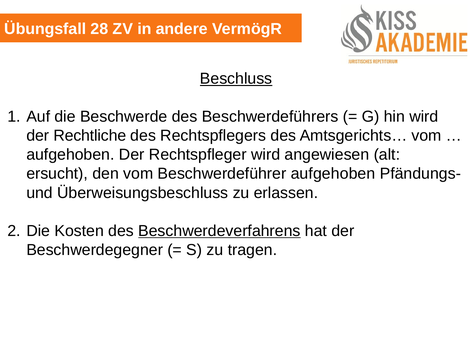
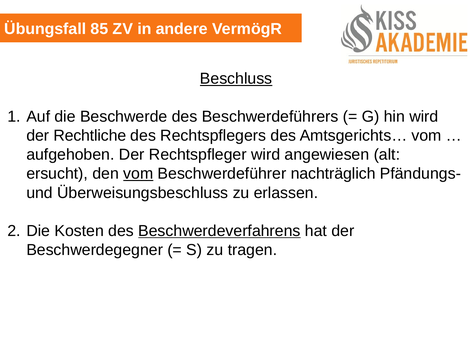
28: 28 -> 85
vom at (138, 174) underline: none -> present
Beschwerdeführer aufgehoben: aufgehoben -> nachträglich
